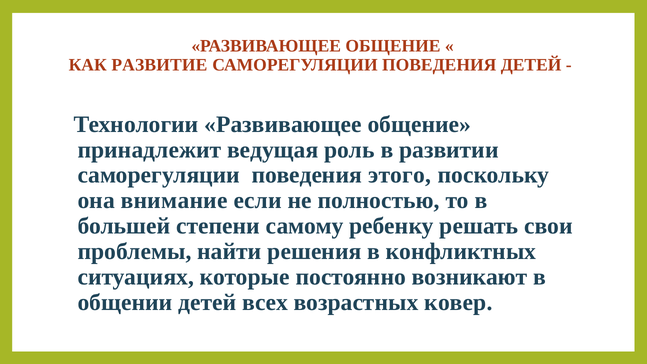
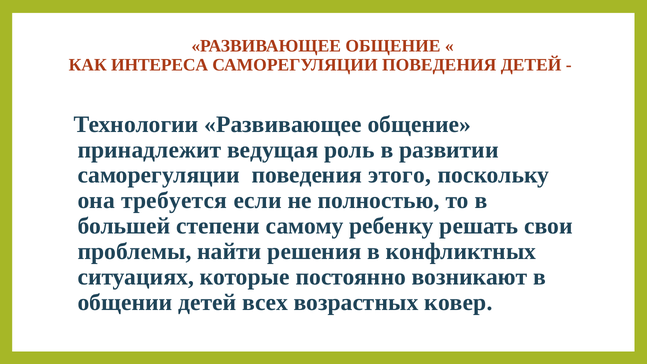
РАЗВИТИЕ: РАЗВИТИЕ -> ИНТЕРЕСА
внимание: внимание -> требуется
